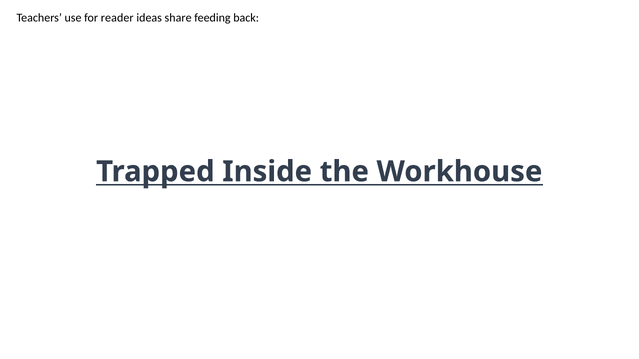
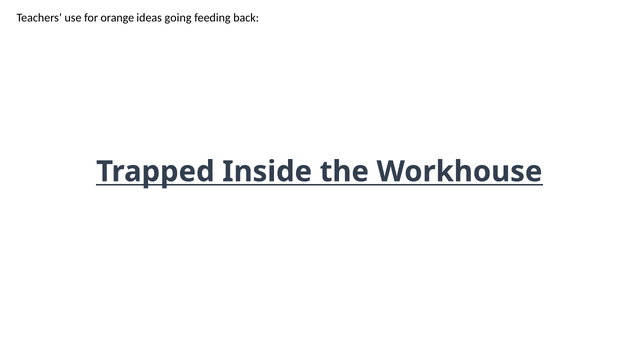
reader: reader -> orange
share: share -> going
